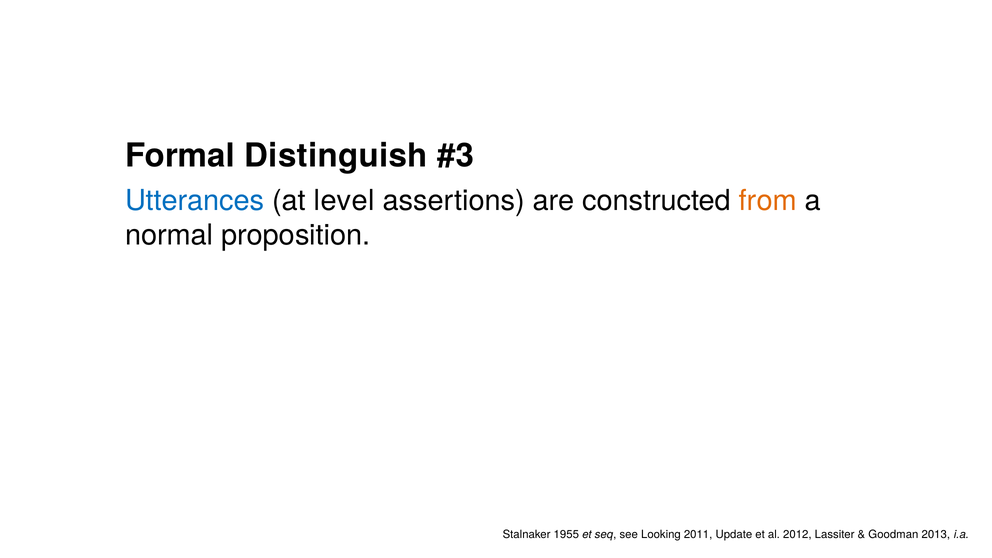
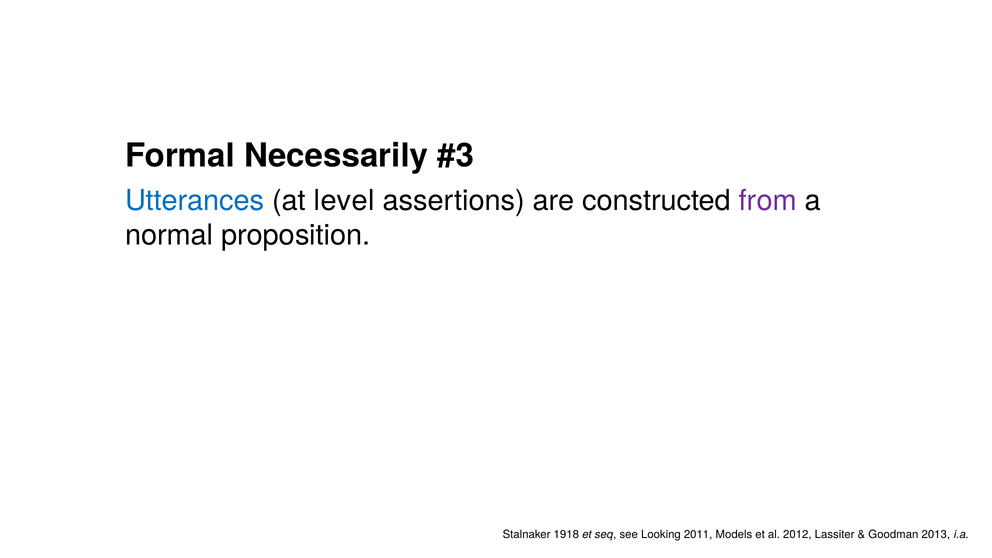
Distinguish: Distinguish -> Necessarily
from colour: orange -> purple
1955: 1955 -> 1918
Update: Update -> Models
